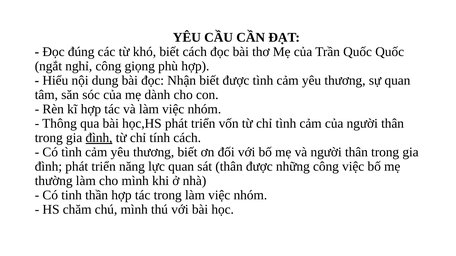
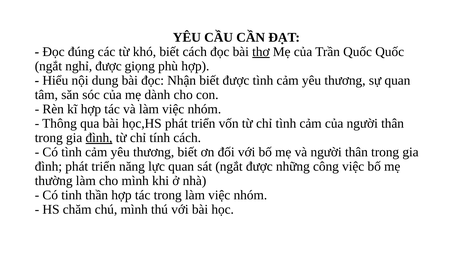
thơ underline: none -> present
nghỉ công: công -> được
sát thân: thân -> ngắt
